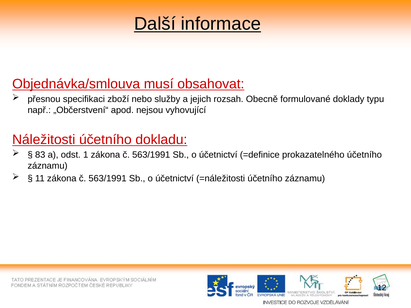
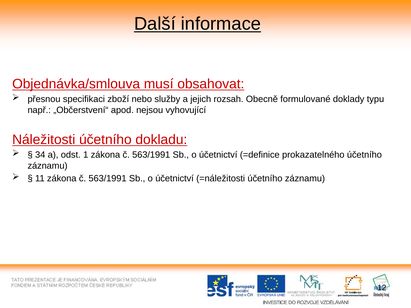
83: 83 -> 34
